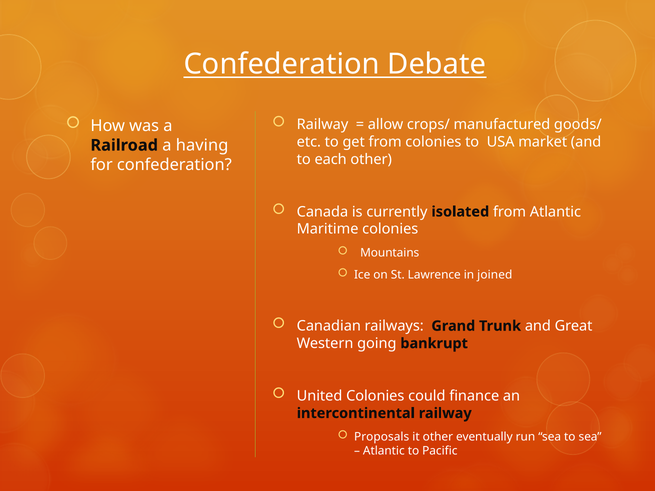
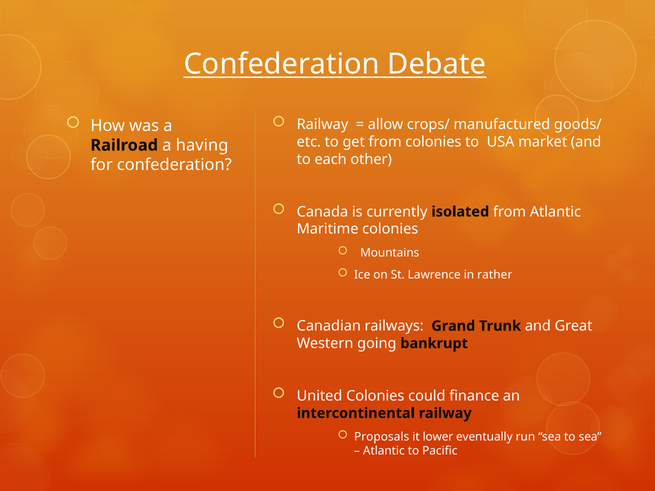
joined: joined -> rather
it other: other -> lower
